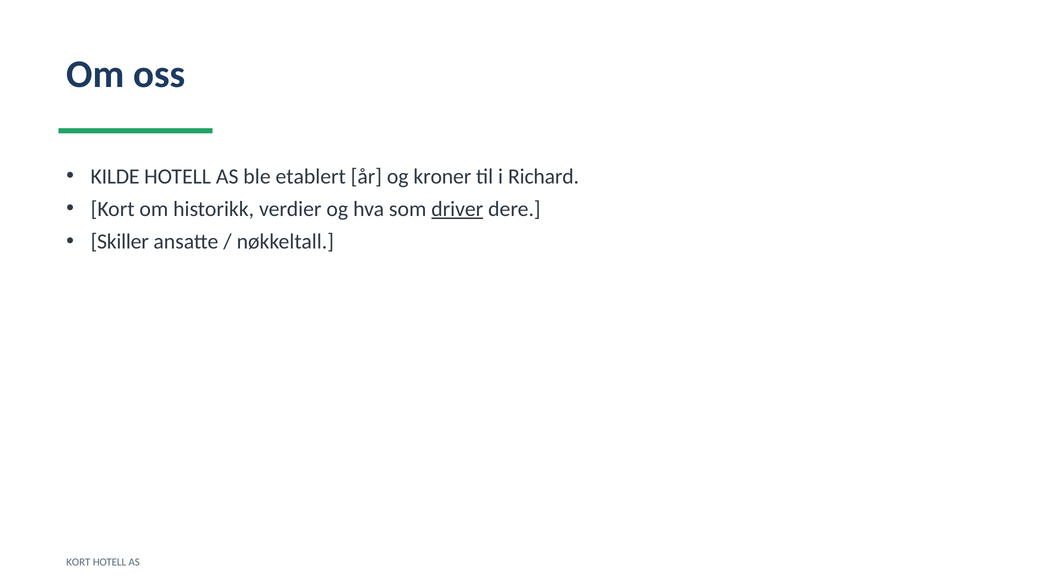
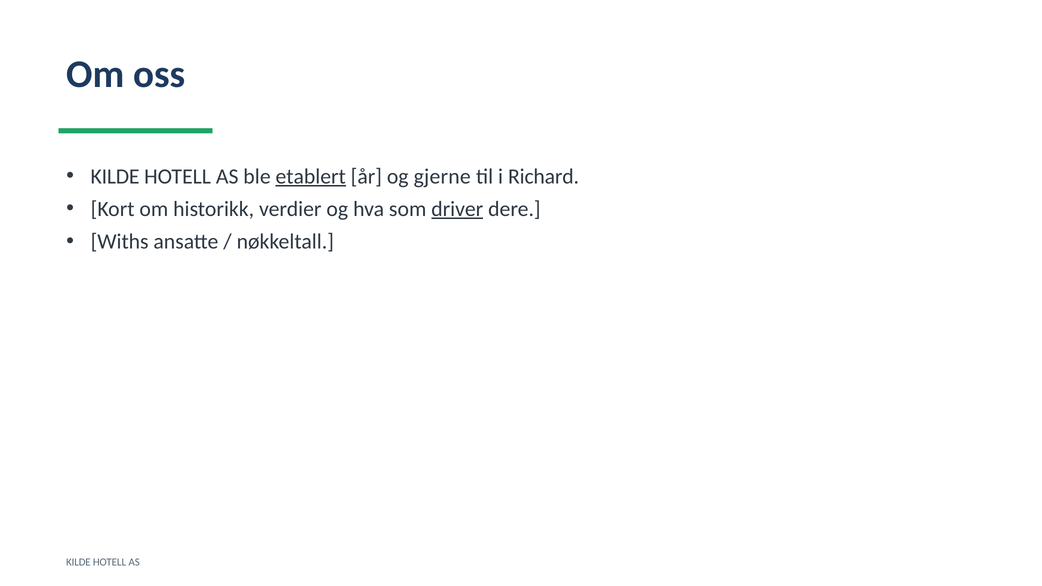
etablert underline: none -> present
kroner: kroner -> gjerne
Skiller: Skiller -> Withs
KORT at (78, 562): KORT -> KILDE
